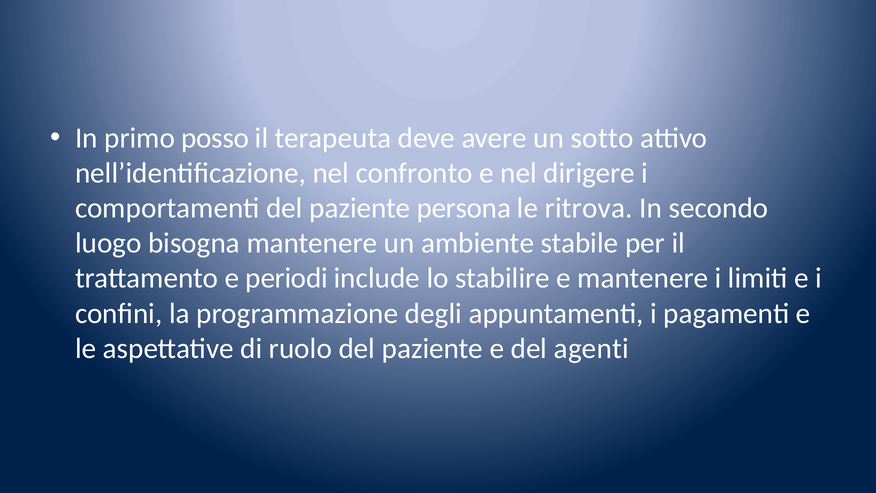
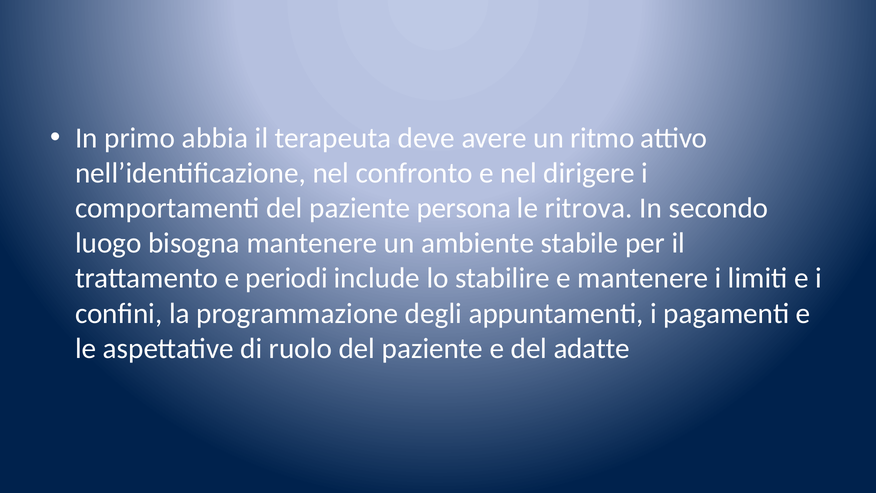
posso: posso -> abbia
sotto: sotto -> ritmo
agenti: agenti -> adatte
